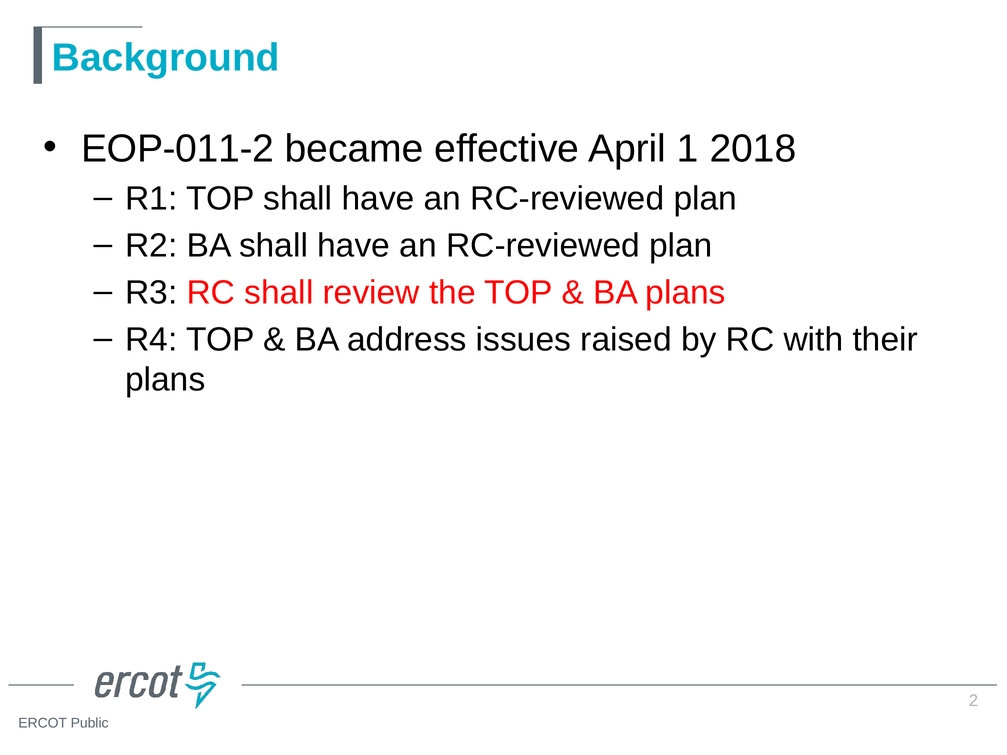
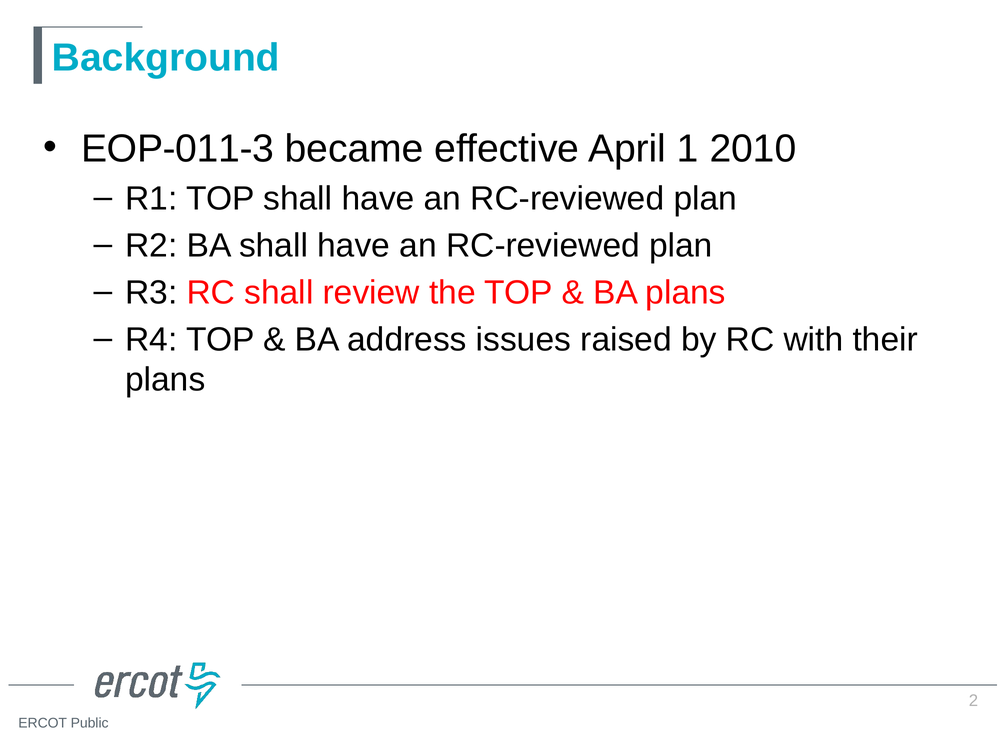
EOP-011-2: EOP-011-2 -> EOP-011-3
2018: 2018 -> 2010
